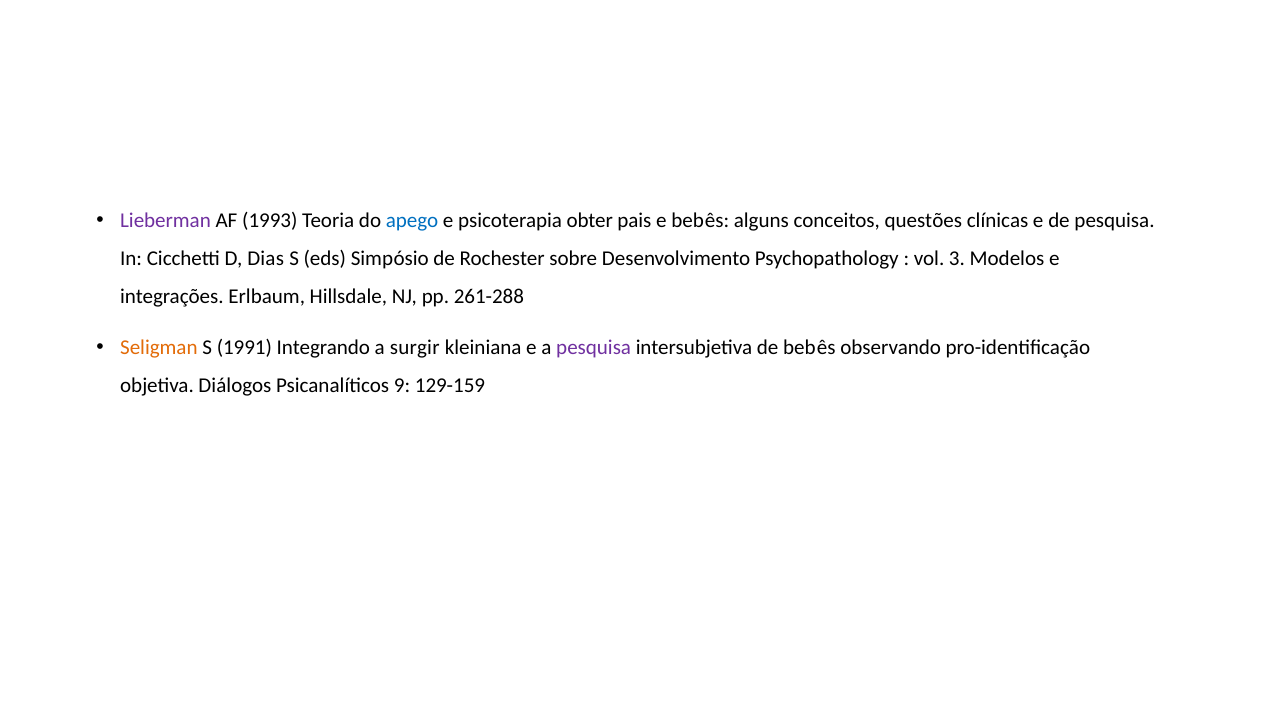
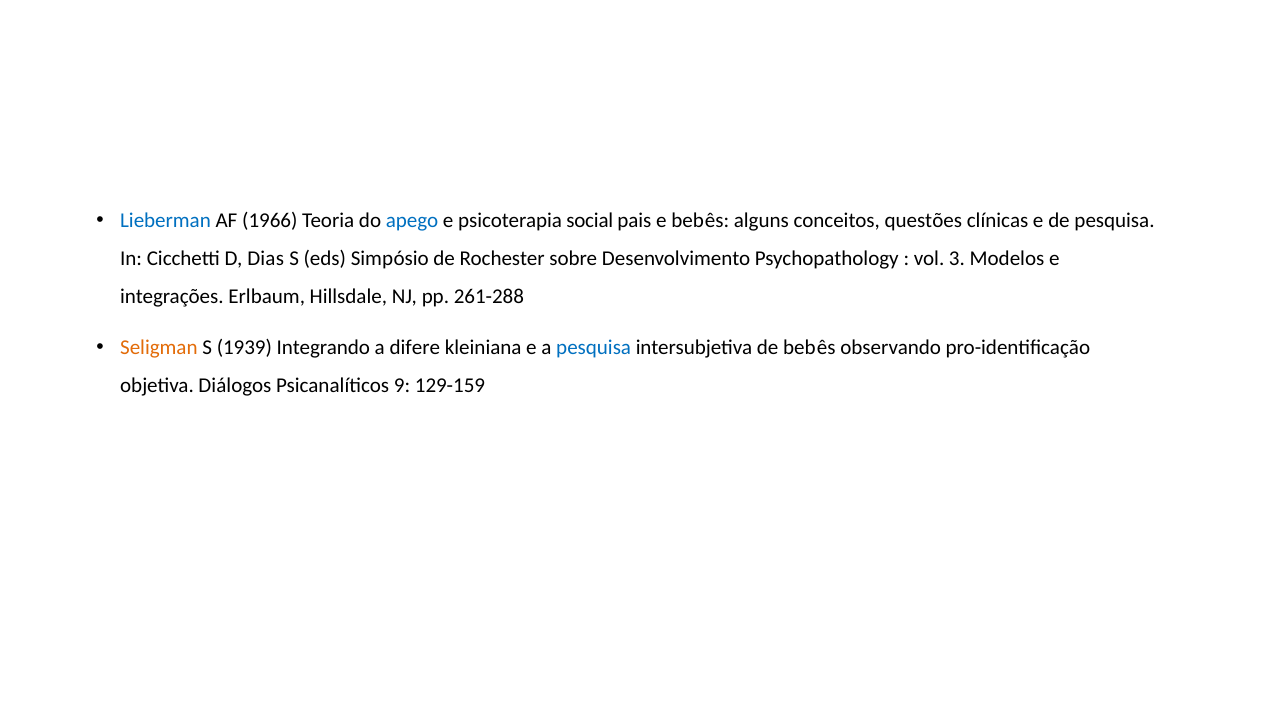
Lieberman colour: purple -> blue
1993: 1993 -> 1966
obter: obter -> social
1991: 1991 -> 1939
surgir: surgir -> difere
pesquisa at (594, 348) colour: purple -> blue
